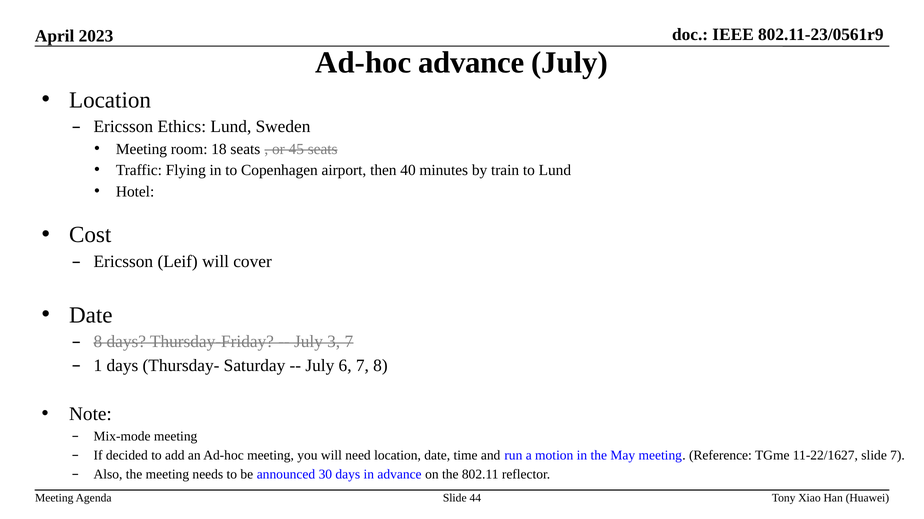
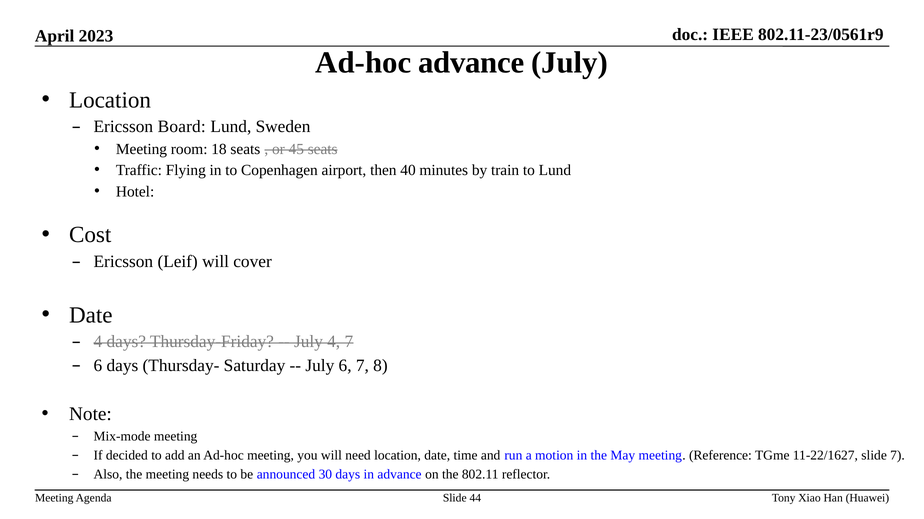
Ethics: Ethics -> Board
8 at (98, 342): 8 -> 4
July 3: 3 -> 4
1 at (98, 366): 1 -> 6
